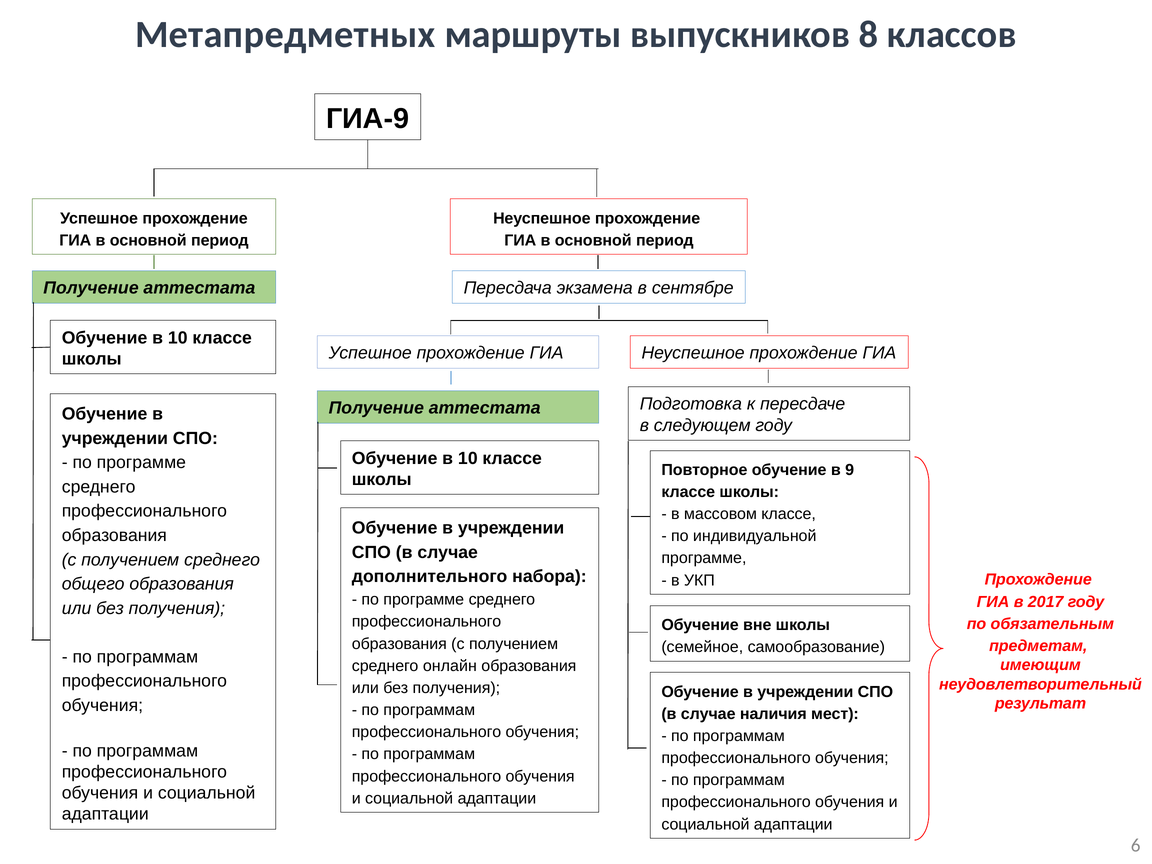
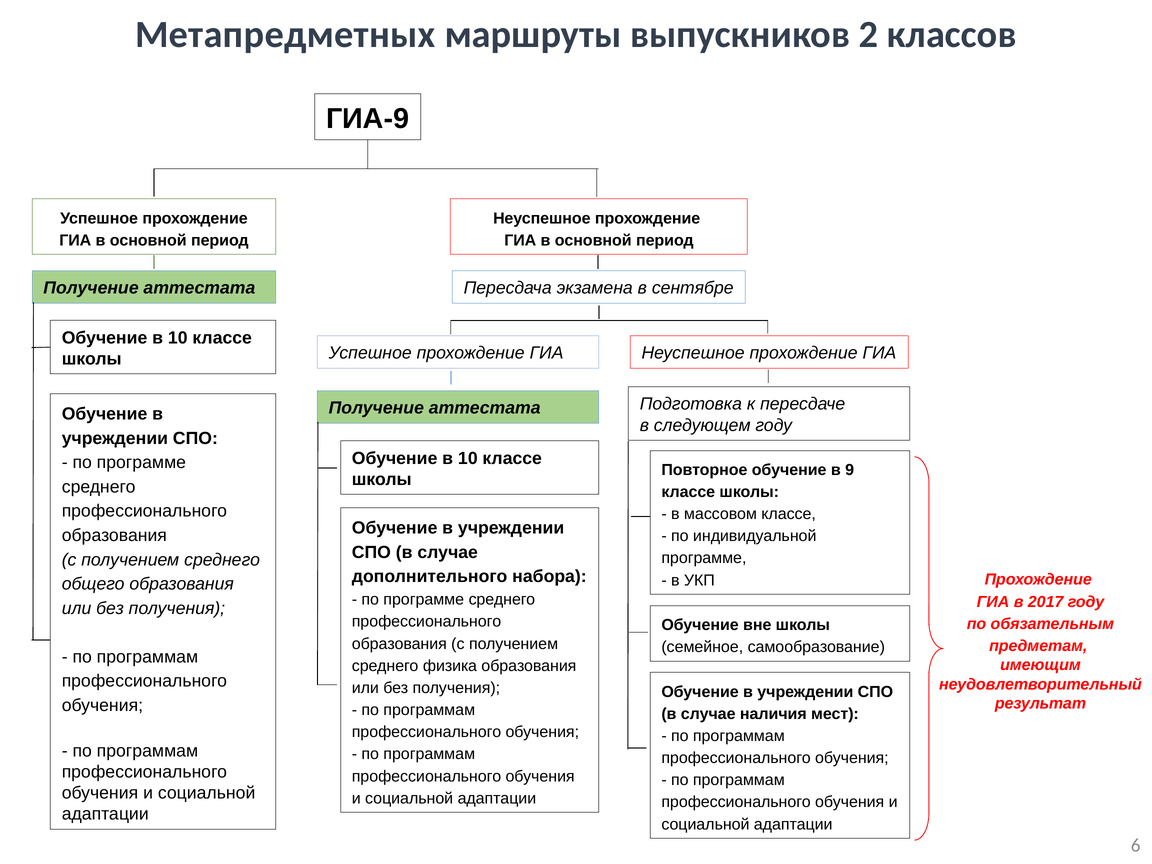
8: 8 -> 2
онлайн: онлайн -> физика
